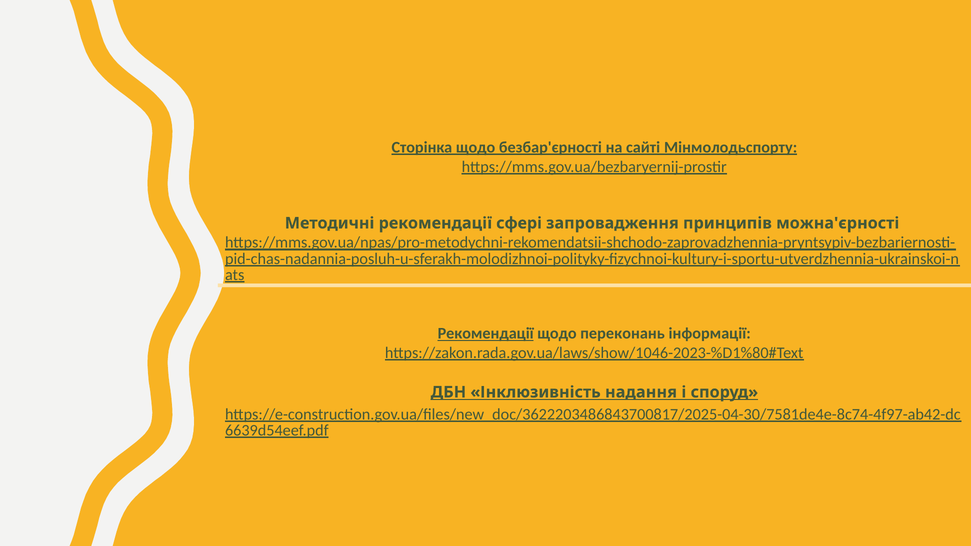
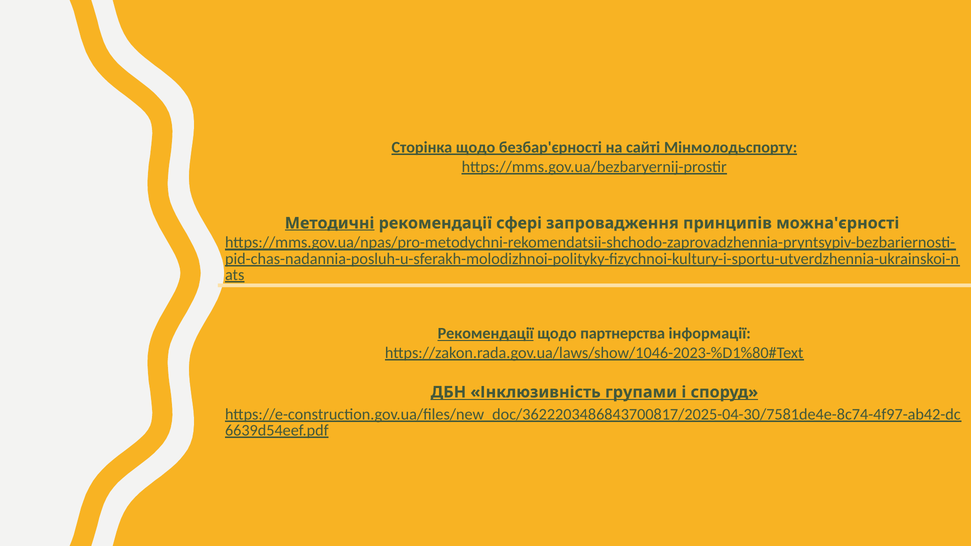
Методичні underline: none -> present
переконань: переконань -> партнерства
надання: надання -> групами
